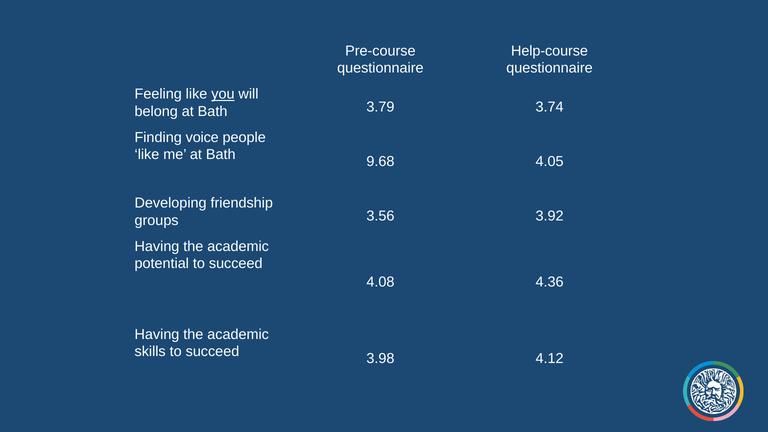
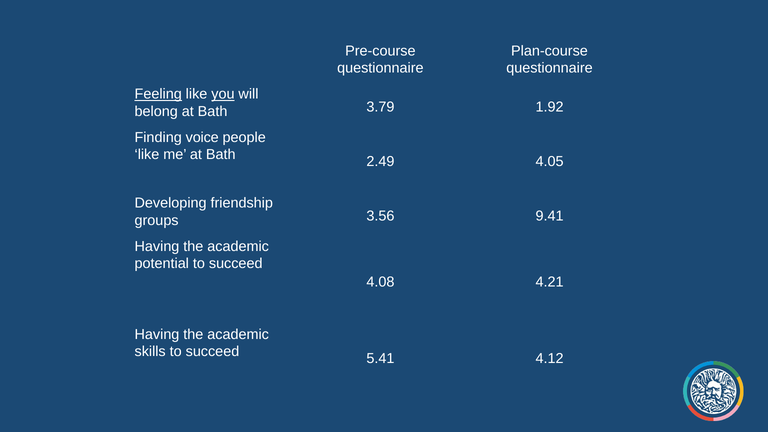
Help-course: Help-course -> Plan-course
Feeling underline: none -> present
3.74: 3.74 -> 1.92
9.68: 9.68 -> 2.49
3.92: 3.92 -> 9.41
4.36: 4.36 -> 4.21
3.98: 3.98 -> 5.41
